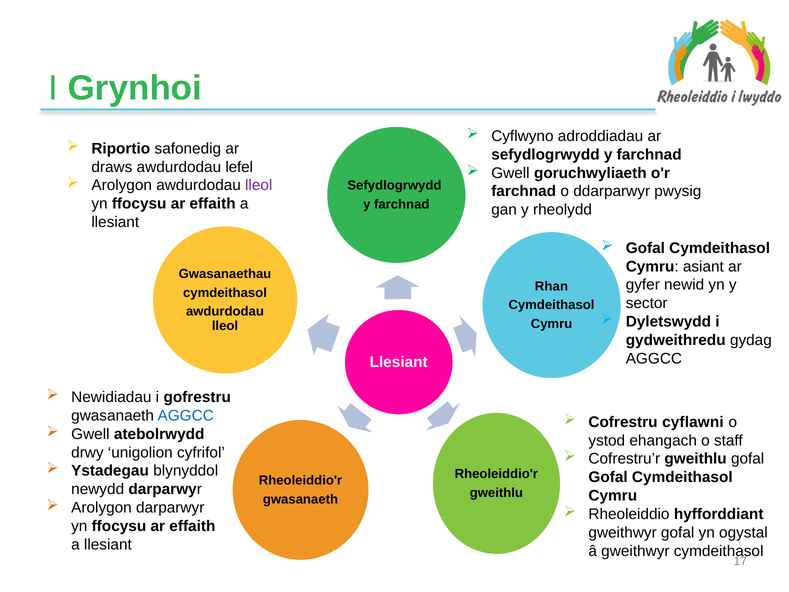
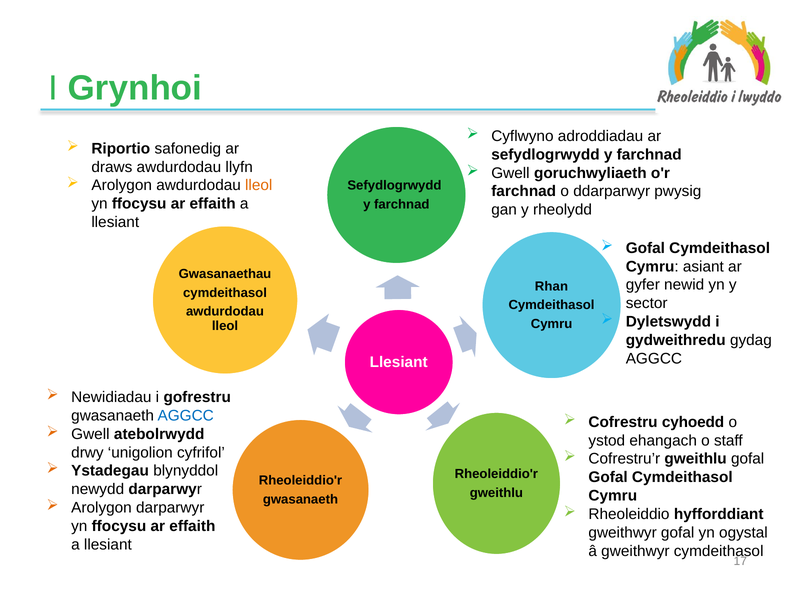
lefel: lefel -> llyfn
lleol at (259, 185) colour: purple -> orange
cyflawni: cyflawni -> cyhoedd
